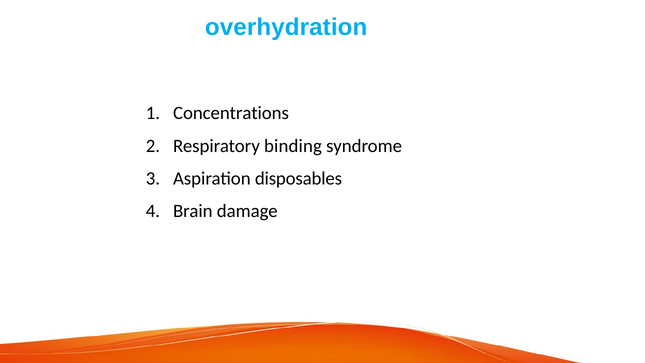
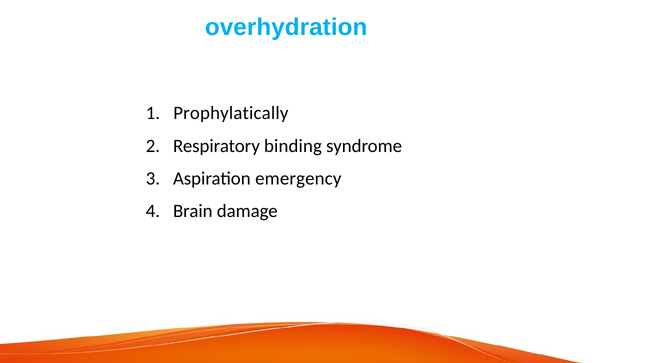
Concentrations: Concentrations -> Prophylatically
disposables: disposables -> emergency
